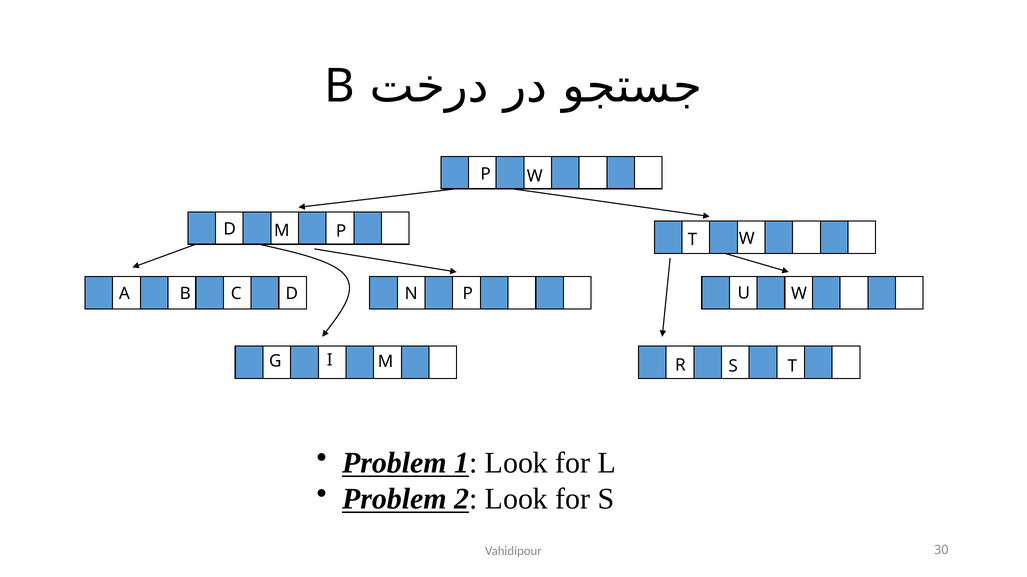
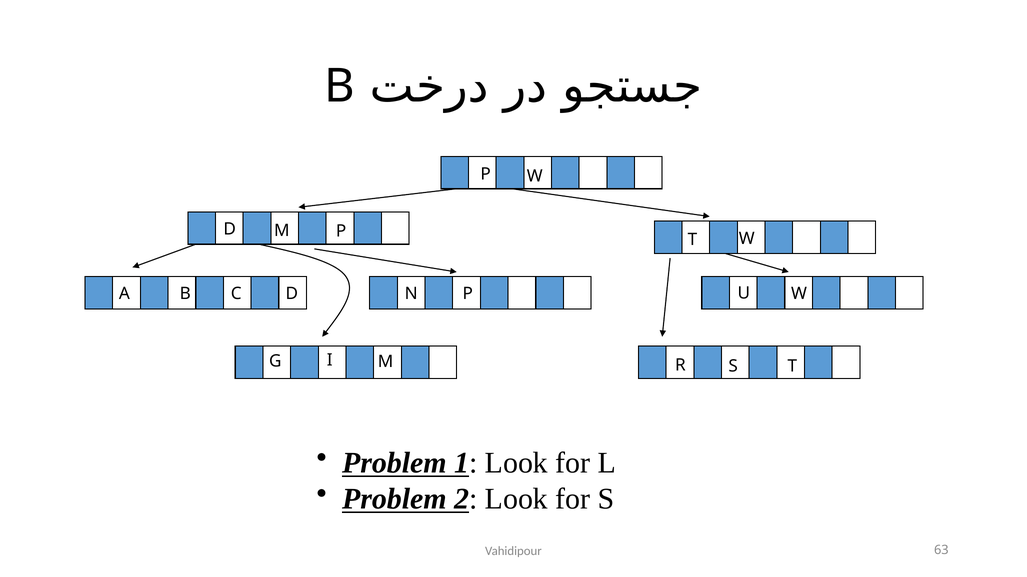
30: 30 -> 63
